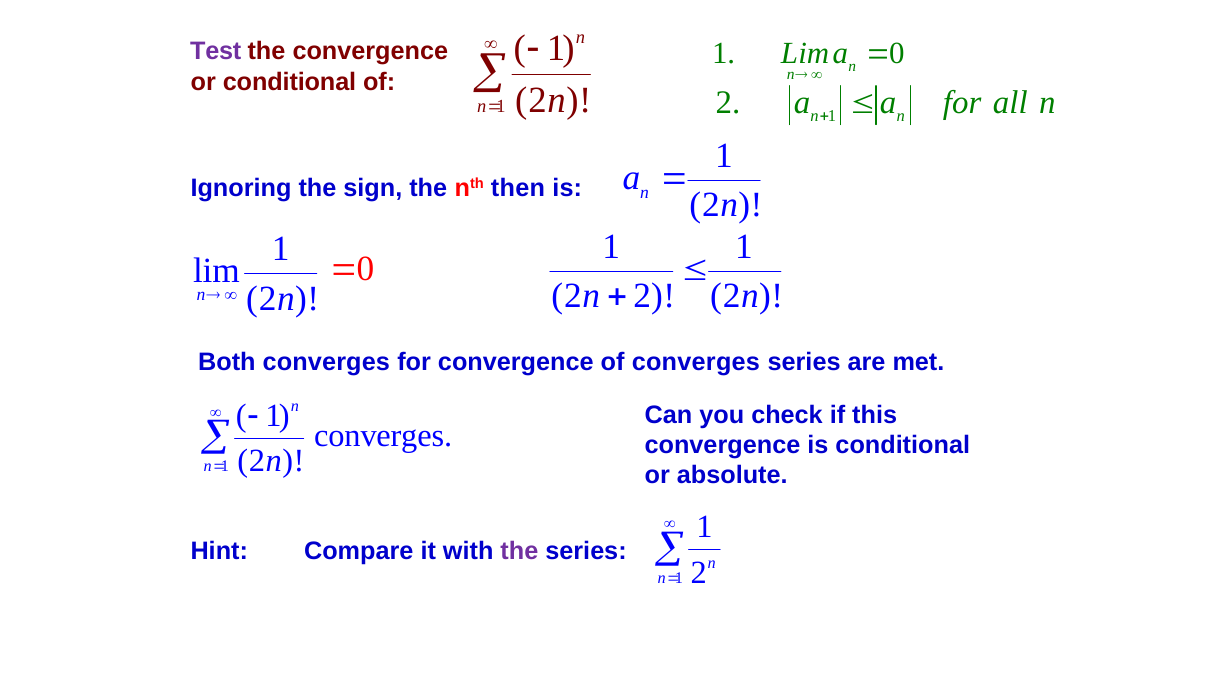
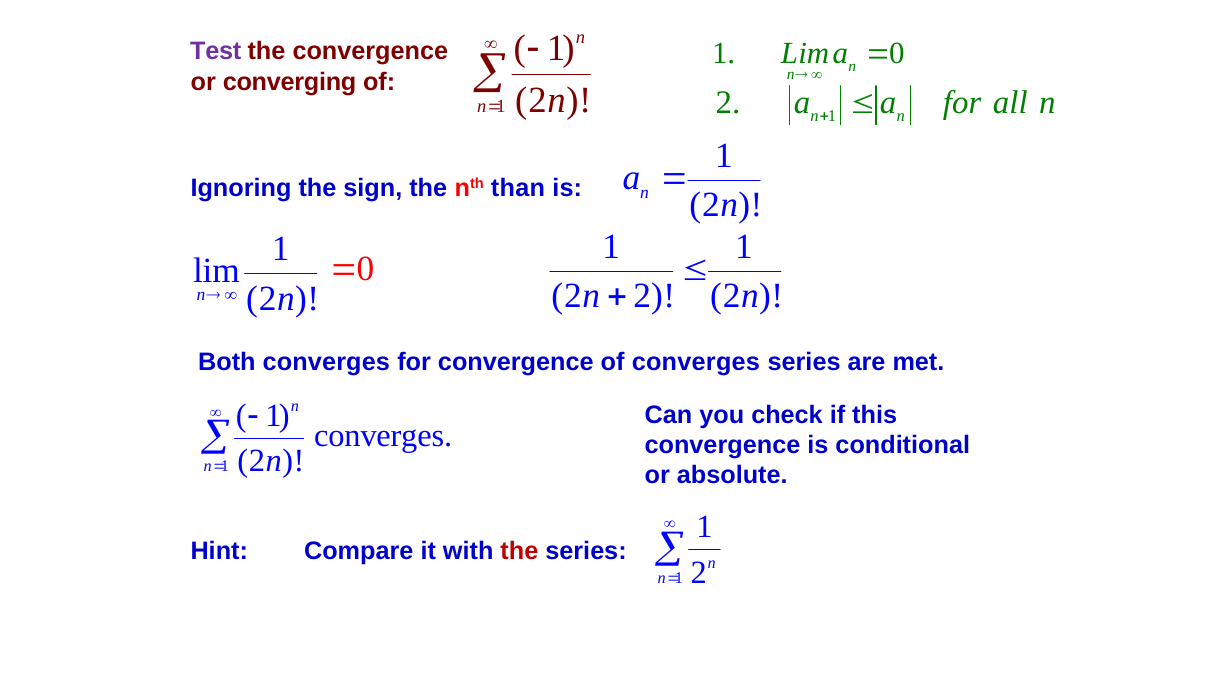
or conditional: conditional -> converging
then: then -> than
the at (519, 551) colour: purple -> red
